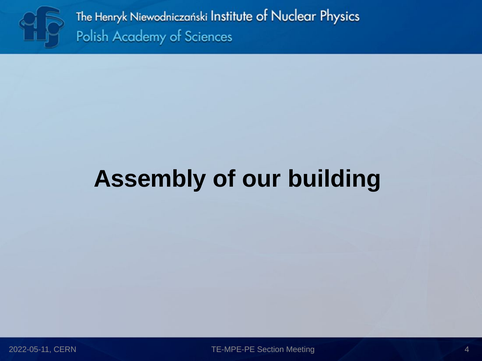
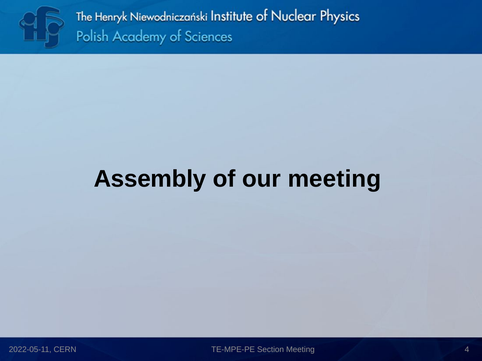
our building: building -> meeting
